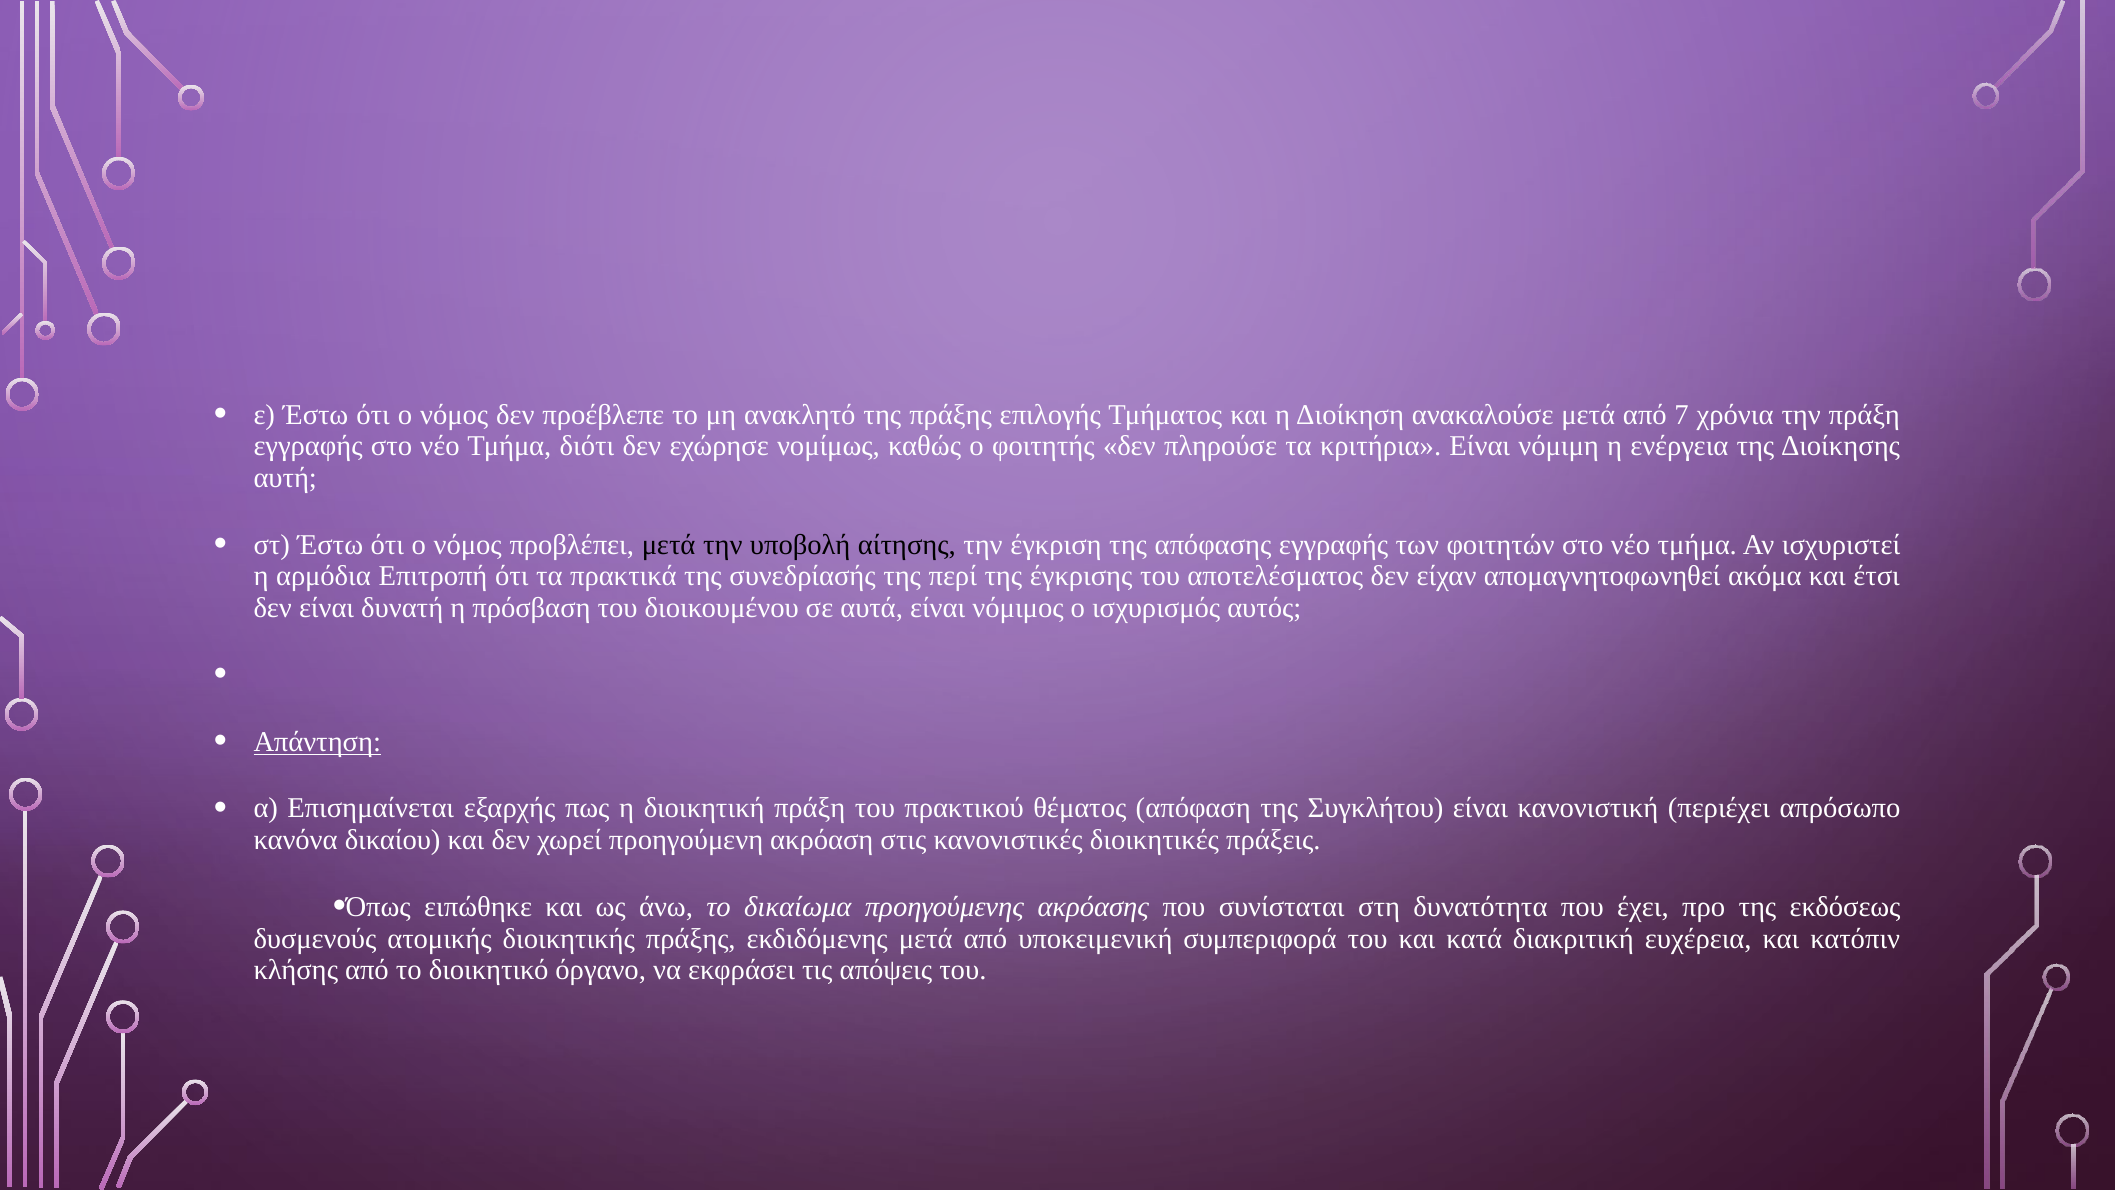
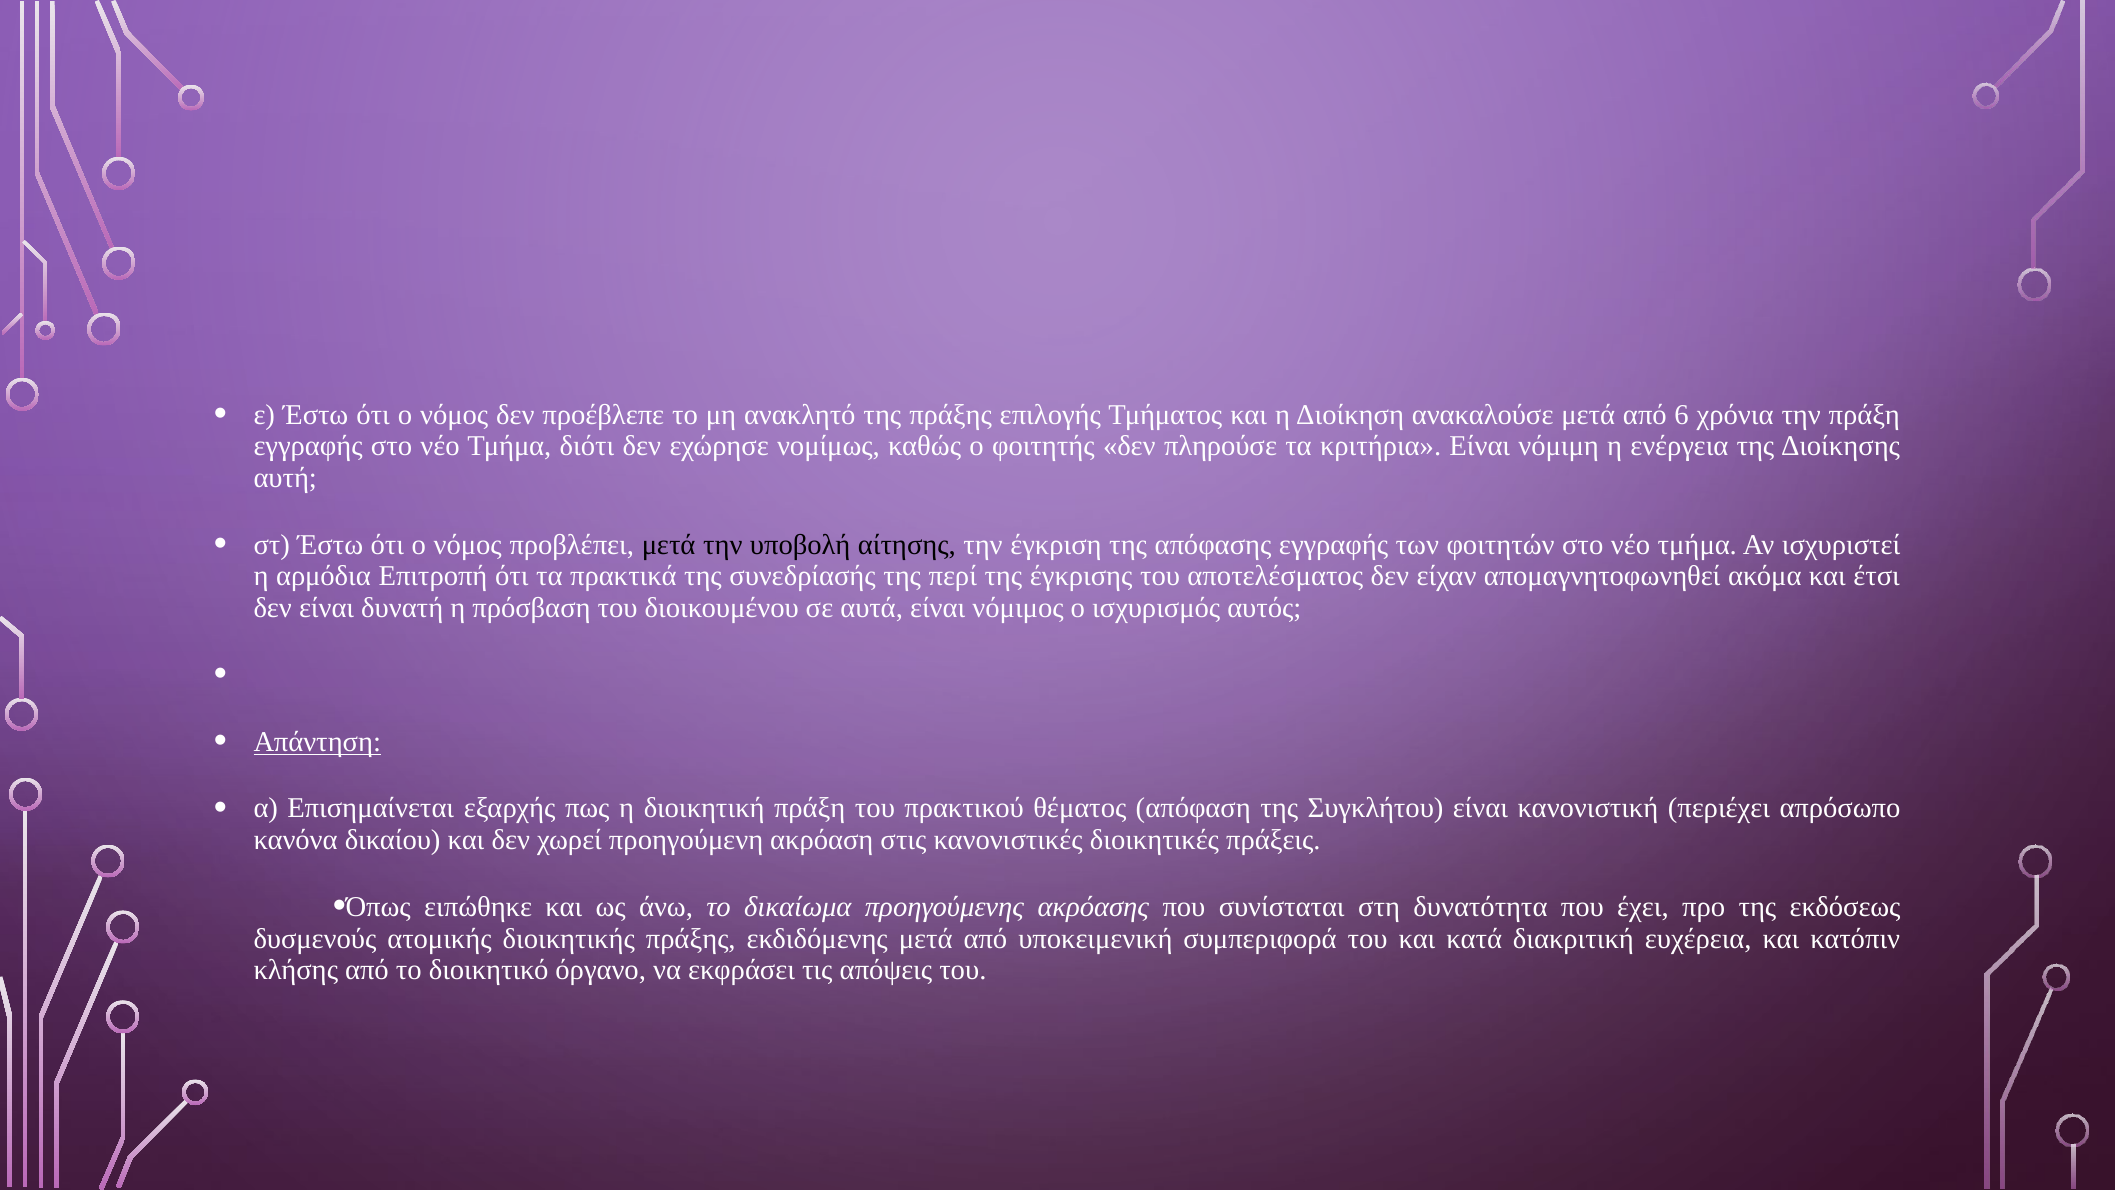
7: 7 -> 6
